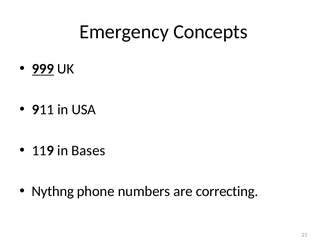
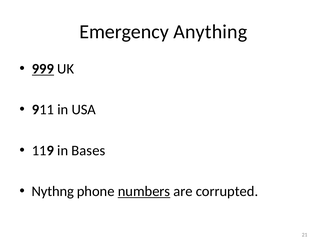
Concepts: Concepts -> Anything
numbers underline: none -> present
correcting: correcting -> corrupted
